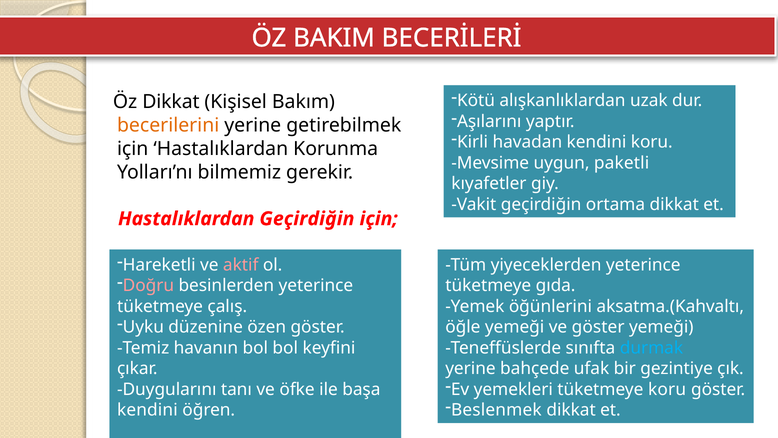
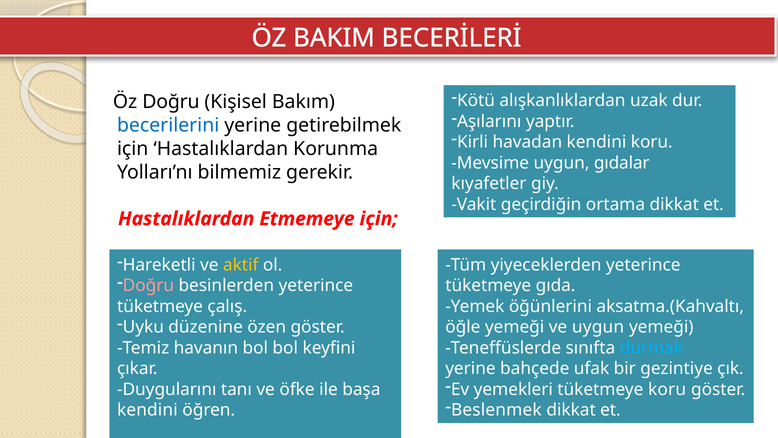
Öz Dikkat: Dikkat -> Doğru
becerilerini colour: orange -> blue
paketli: paketli -> gıdalar
Hastalıklardan Geçirdiğin: Geçirdiğin -> Etmemeye
aktif colour: pink -> yellow
ve göster: göster -> uygun
